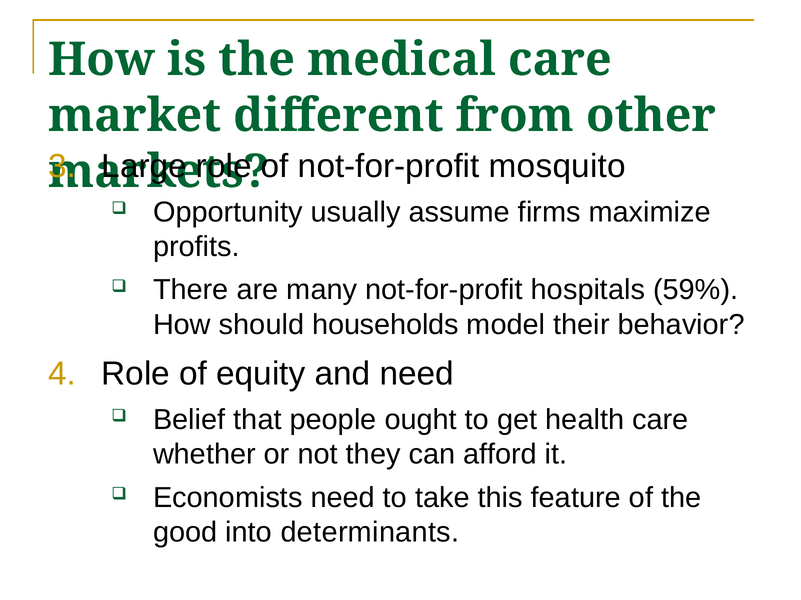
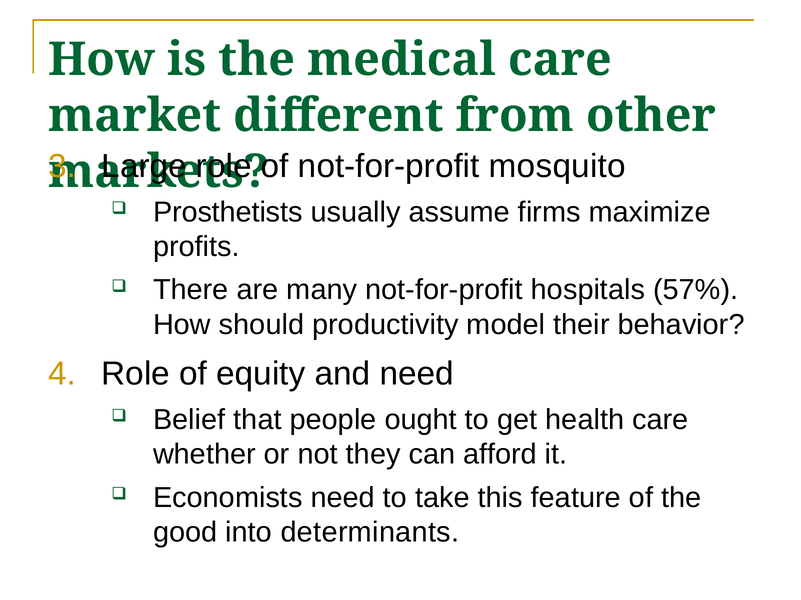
Opportunity: Opportunity -> Prosthetists
59%: 59% -> 57%
households: households -> productivity
